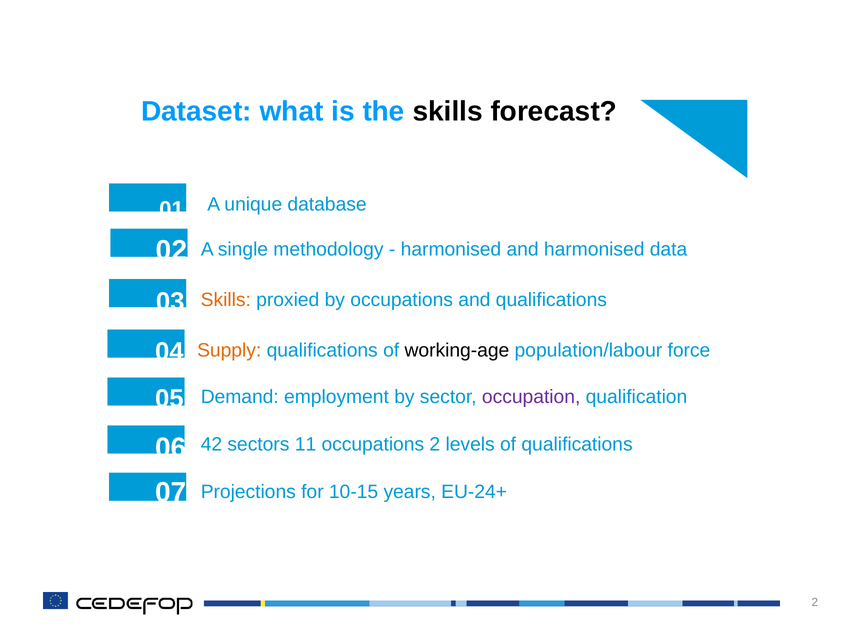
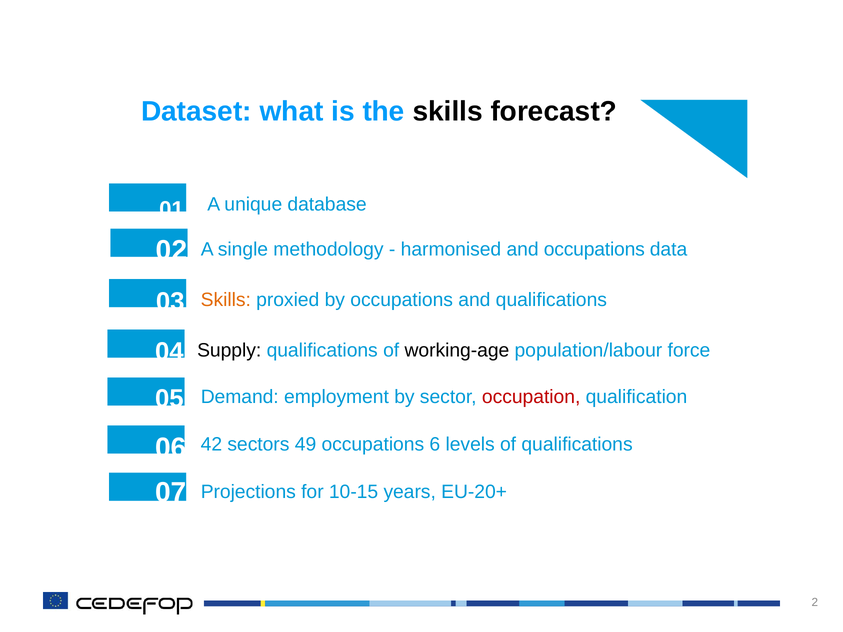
and harmonised: harmonised -> occupations
Supply colour: orange -> black
occupation colour: purple -> red
11: 11 -> 49
occupations 2: 2 -> 6
EU-24+: EU-24+ -> EU-20+
